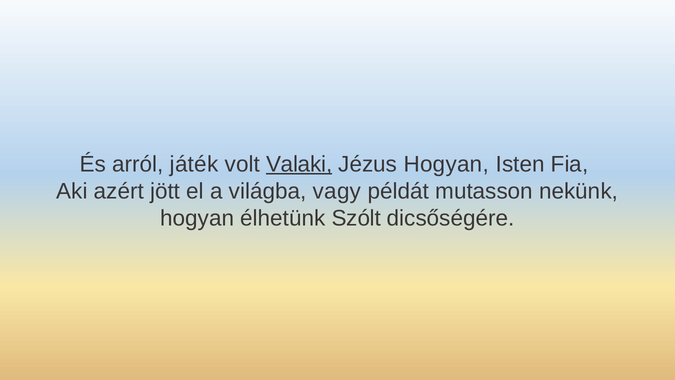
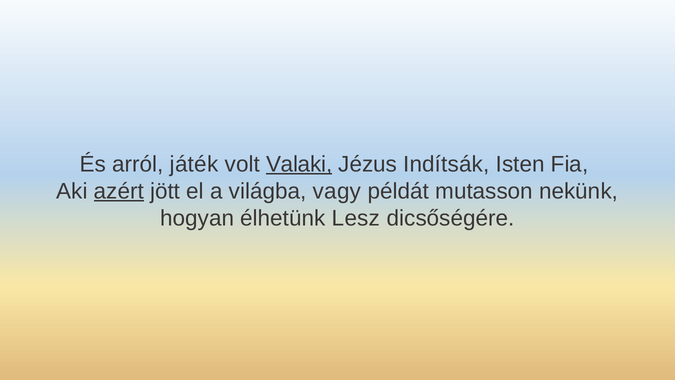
Jézus Hogyan: Hogyan -> Indítsák
azért underline: none -> present
Szólt: Szólt -> Lesz
